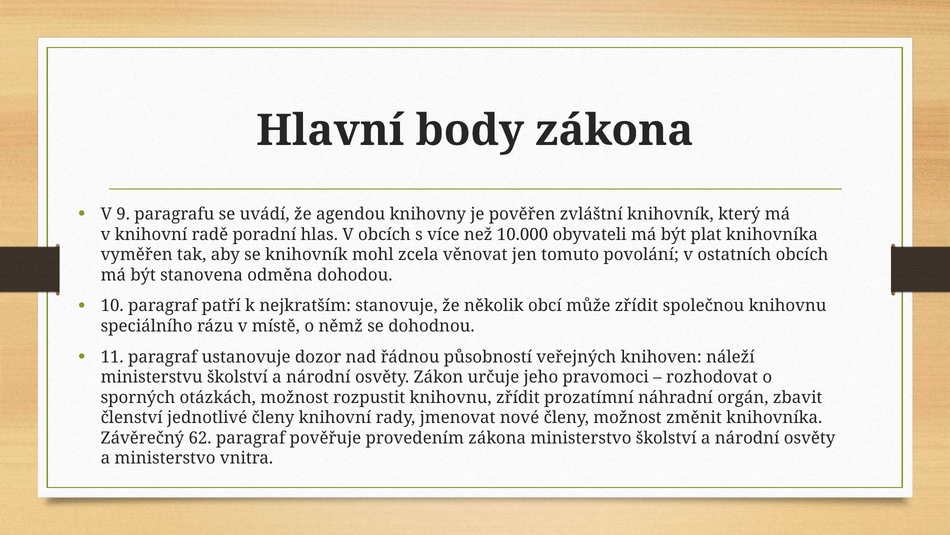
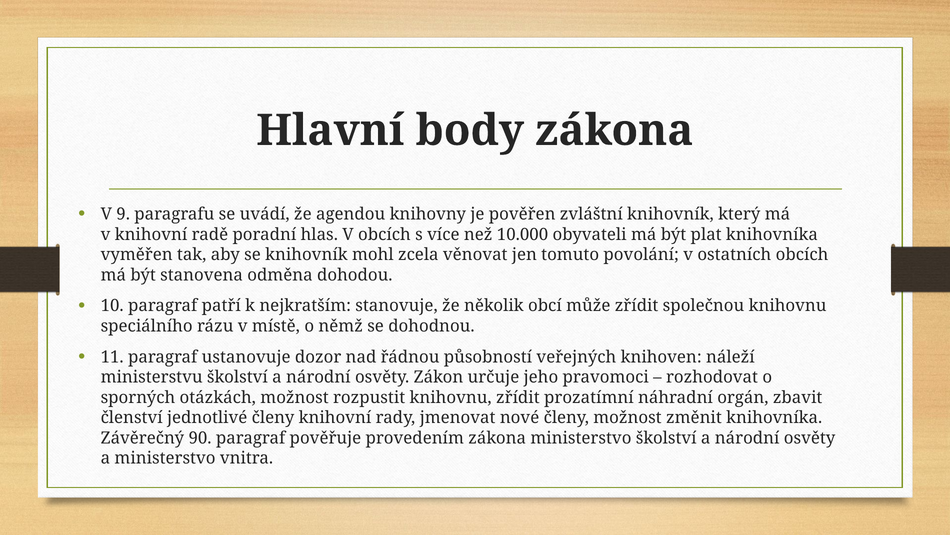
62: 62 -> 90
